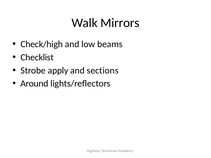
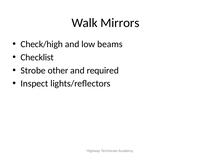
apply: apply -> other
sections: sections -> required
Around: Around -> Inspect
